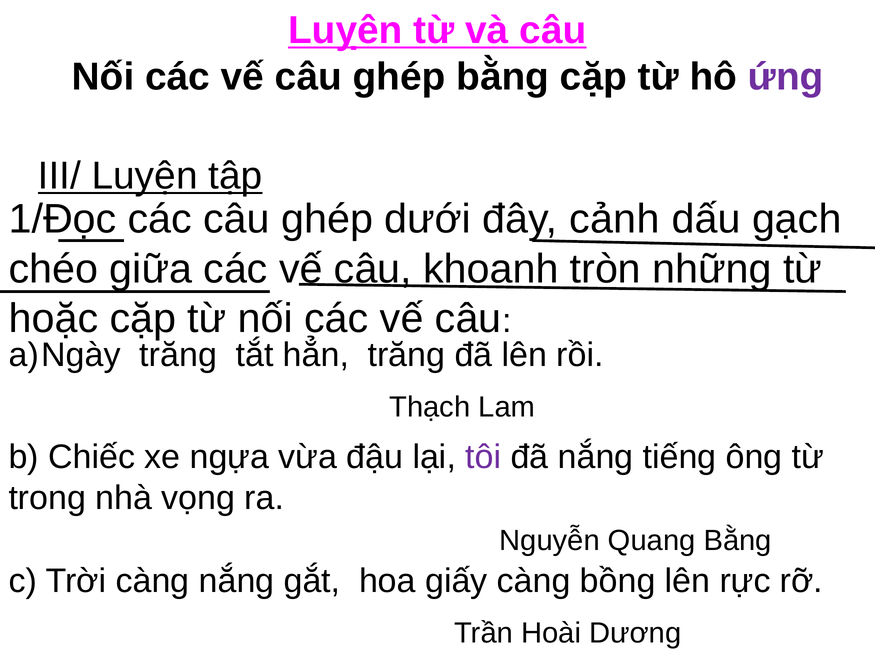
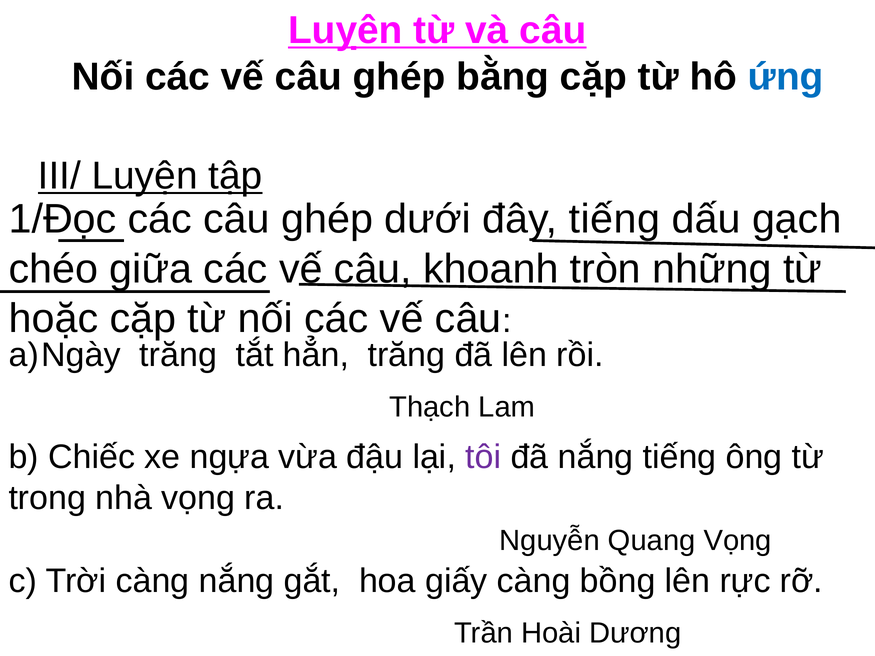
ứng colour: purple -> blue
đây cảnh: cảnh -> tiếng
Quang Bằng: Bằng -> Vọng
